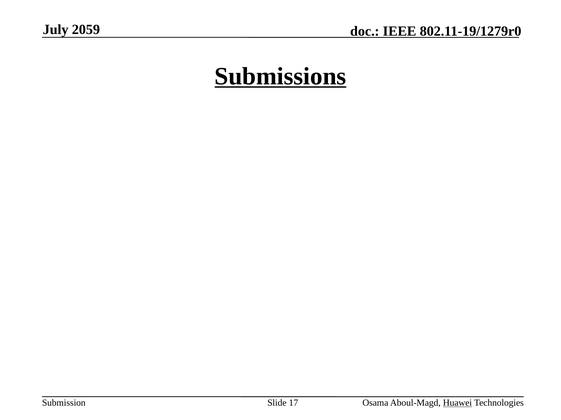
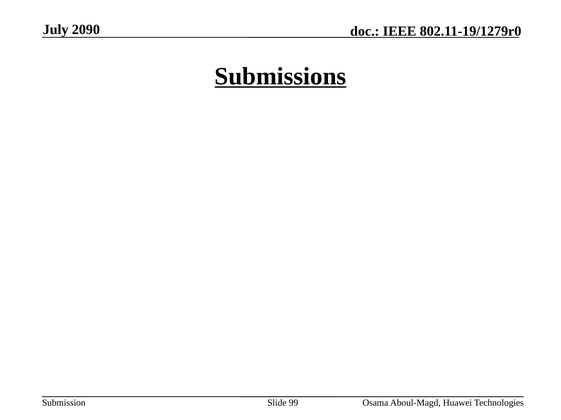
2059: 2059 -> 2090
17: 17 -> 99
Huawei underline: present -> none
